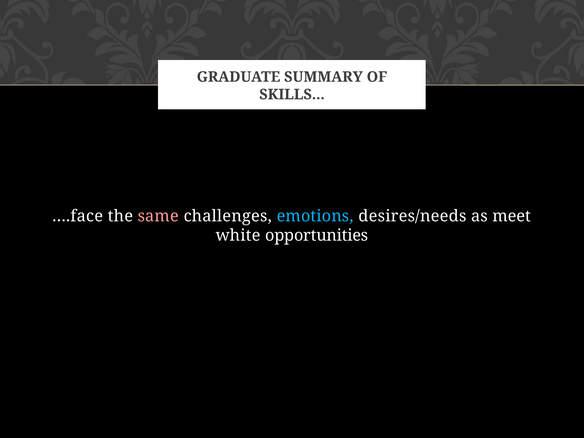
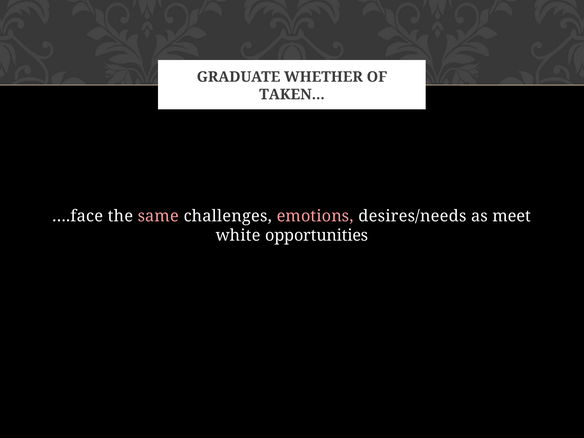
SUMMARY: SUMMARY -> WHETHER
SKILLS: SKILLS -> TAKEN
emotions colour: light blue -> pink
